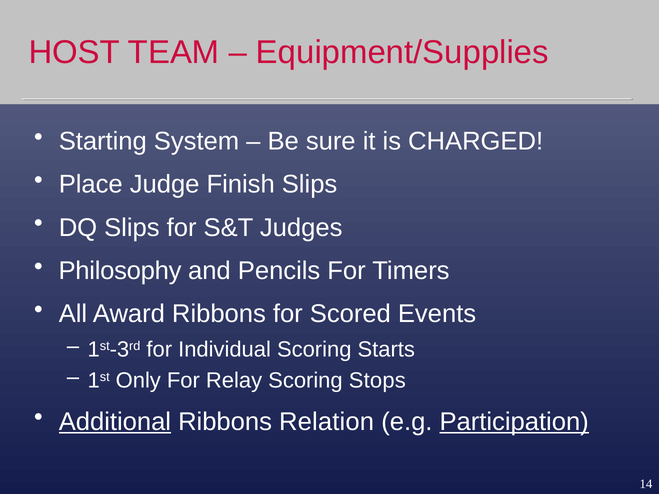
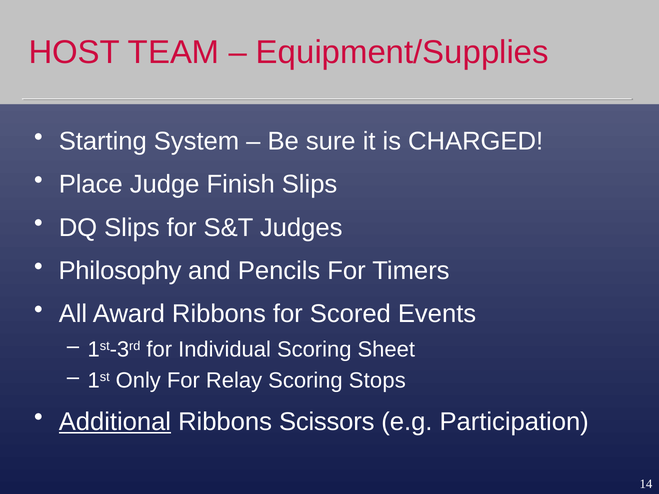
Starts: Starts -> Sheet
Relation: Relation -> Scissors
Participation underline: present -> none
